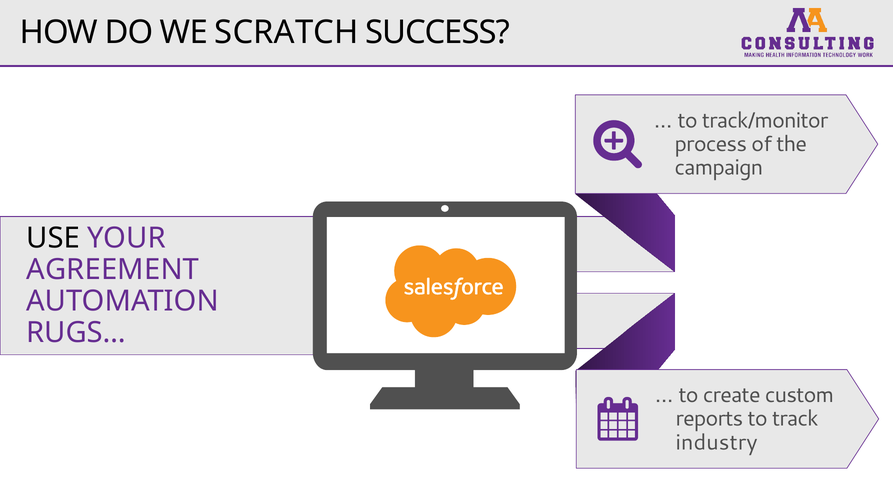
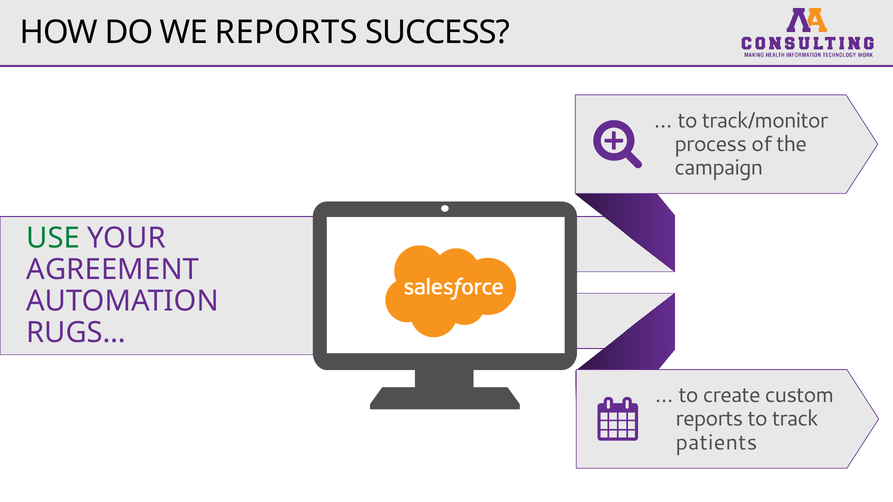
WE SCRATCH: SCRATCH -> REPORTS
USE colour: black -> green
industry: industry -> patients
